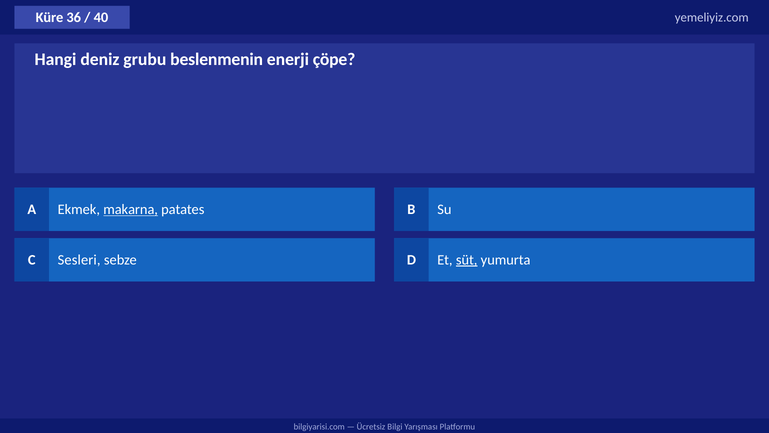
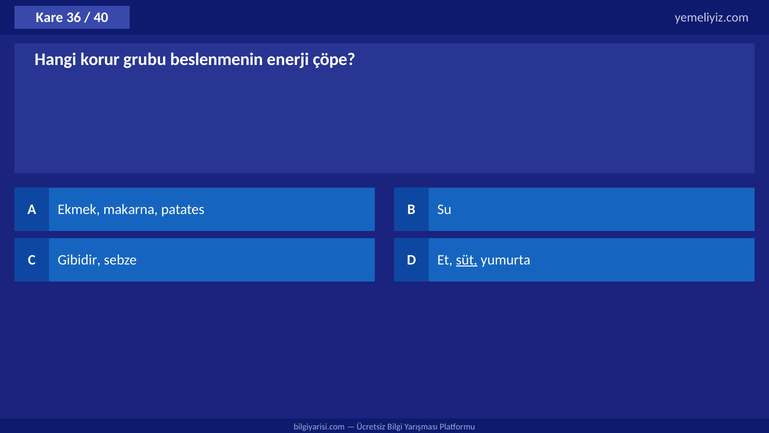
Küre: Küre -> Kare
deniz: deniz -> korur
makarna underline: present -> none
Sesleri: Sesleri -> Gibidir
